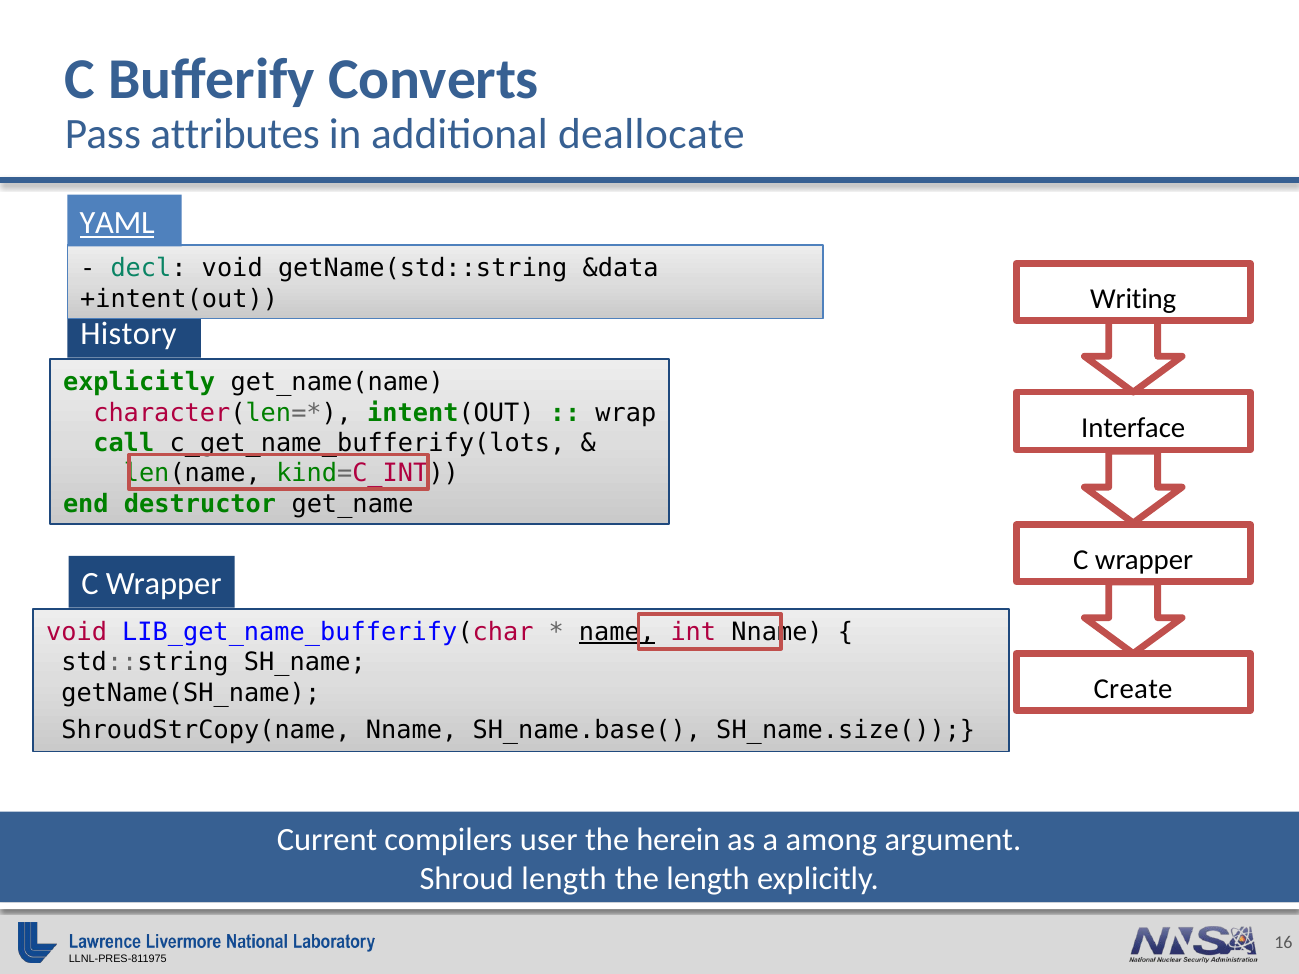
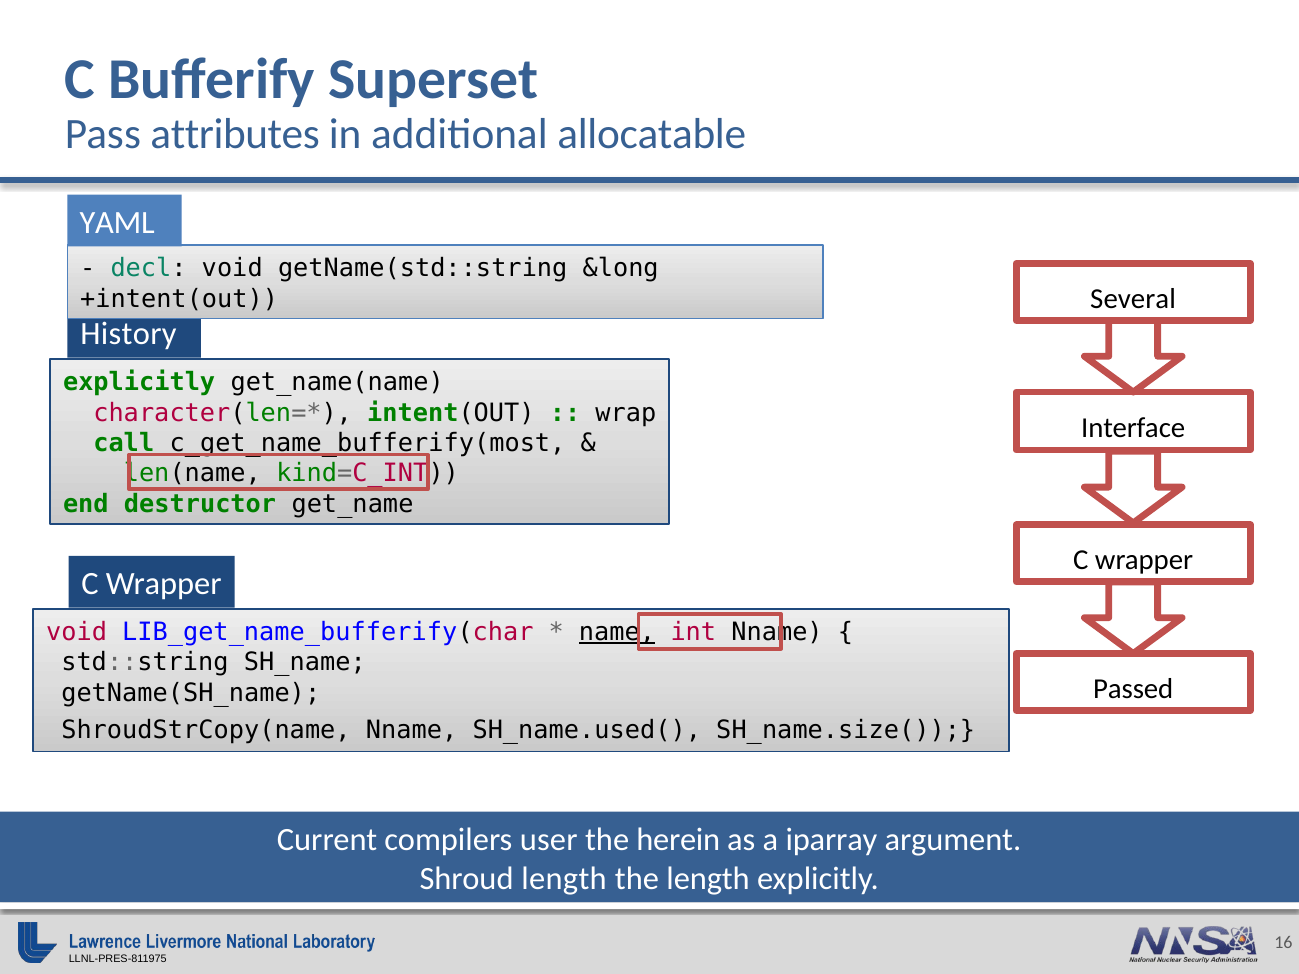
Converts: Converts -> Superset
deallocate: deallocate -> allocatable
YAML underline: present -> none
&data: &data -> &long
Writing: Writing -> Several
c_get_name_bufferify(lots: c_get_name_bufferify(lots -> c_get_name_bufferify(most
Create: Create -> Passed
SH_name.base(: SH_name.base( -> SH_name.used(
among: among -> iparray
